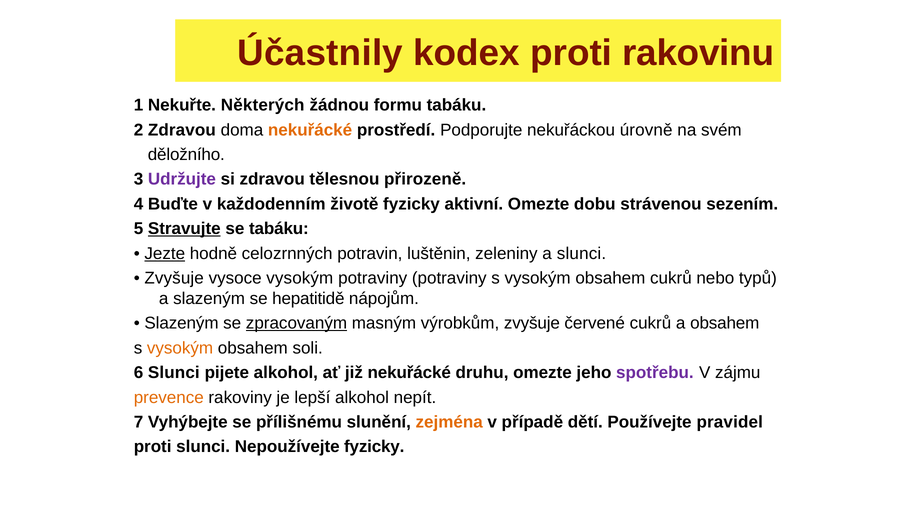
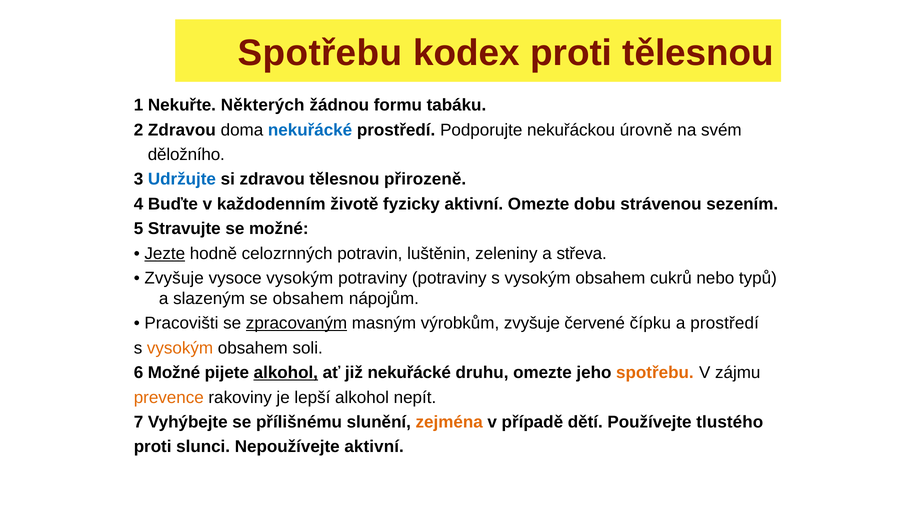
Účastnily at (320, 53): Účastnily -> Spotřebu
proti rakovinu: rakovinu -> tělesnou
nekuřácké at (310, 130) colour: orange -> blue
Udržujte colour: purple -> blue
Stravujte underline: present -> none
se tabáku: tabáku -> možné
a slunci: slunci -> střeva
se hepatitidě: hepatitidě -> obsahem
Slazeným at (182, 323): Slazeným -> Pracovišti
červené cukrů: cukrů -> čípku
a obsahem: obsahem -> prostředí
6 Slunci: Slunci -> Možné
alkohol at (286, 373) underline: none -> present
spotřebu at (655, 373) colour: purple -> orange
pravidel: pravidel -> tlustého
Nepoužívejte fyzicky: fyzicky -> aktivní
